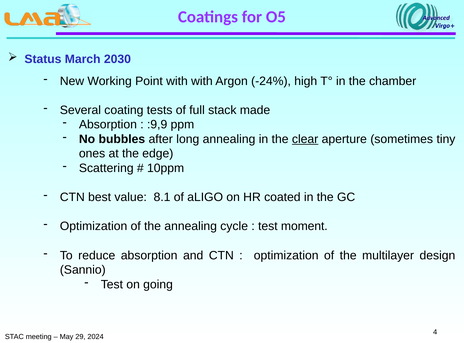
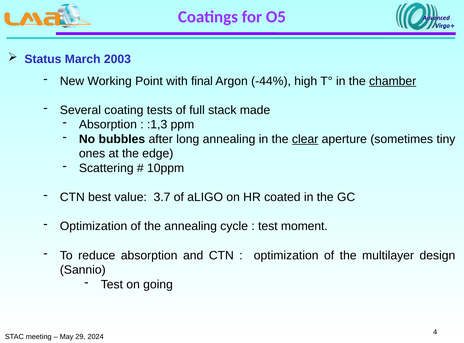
2030: 2030 -> 2003
with with: with -> final
-24%: -24% -> -44%
chamber underline: none -> present
:9,9: :9,9 -> :1,3
8.1: 8.1 -> 3.7
